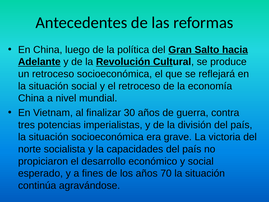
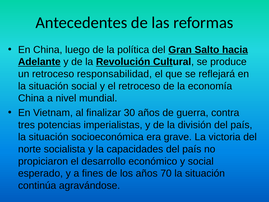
retroceso socioeconómica: socioeconómica -> responsabilidad
